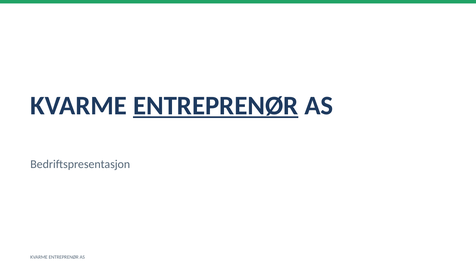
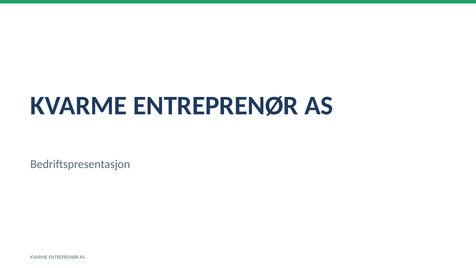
ENTREPRENØR at (216, 106) underline: present -> none
